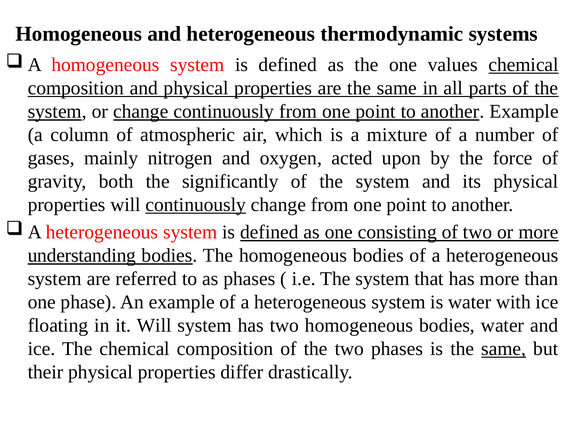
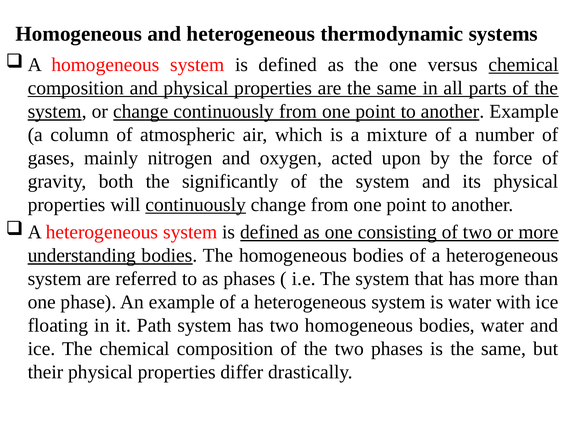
values: values -> versus
it Will: Will -> Path
same at (504, 349) underline: present -> none
